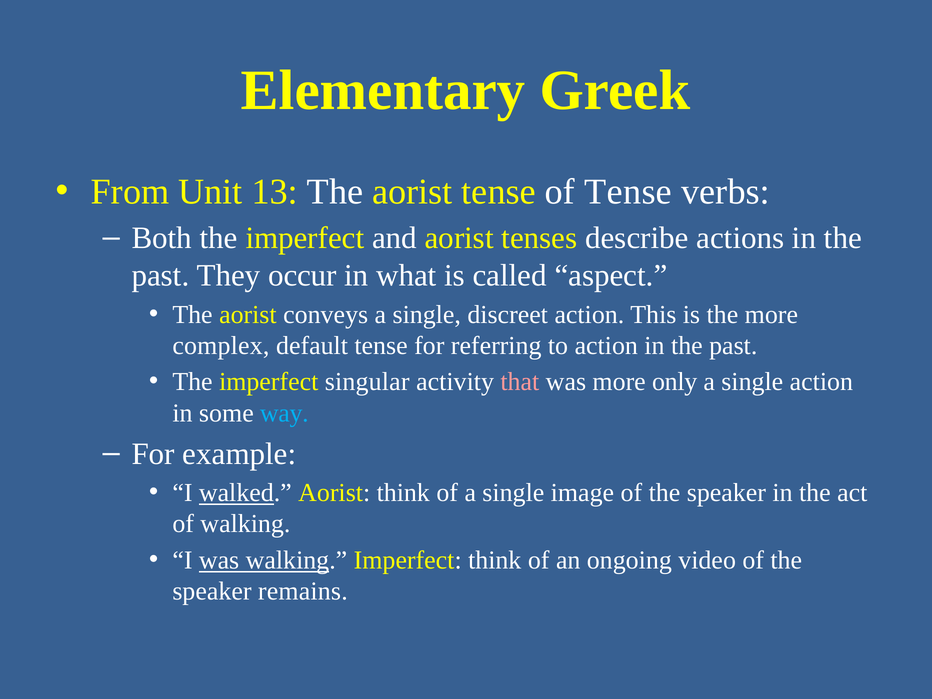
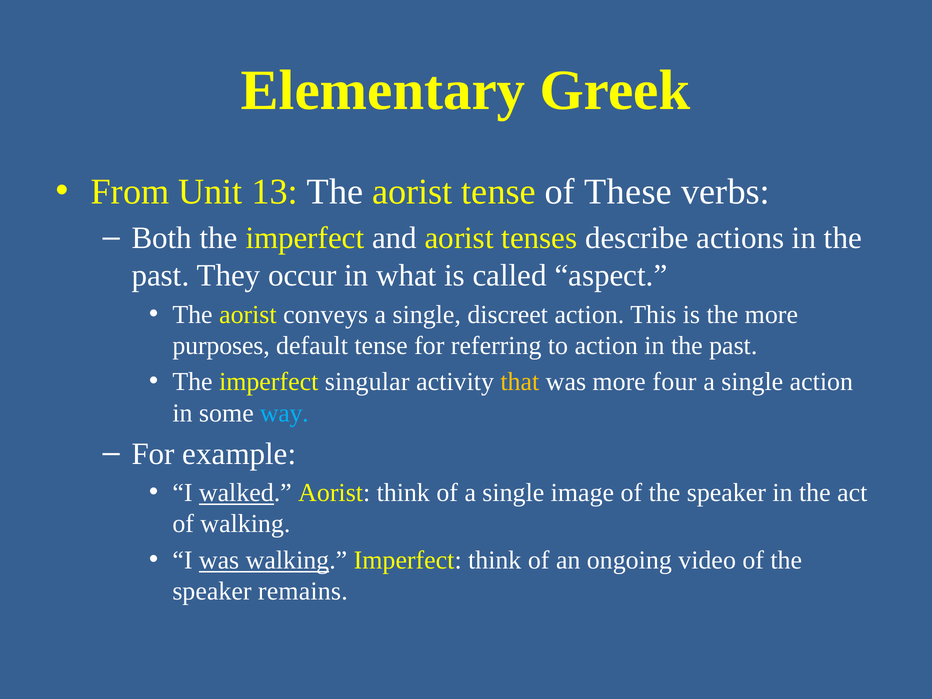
of Tense: Tense -> These
complex: complex -> purposes
that colour: pink -> yellow
only: only -> four
